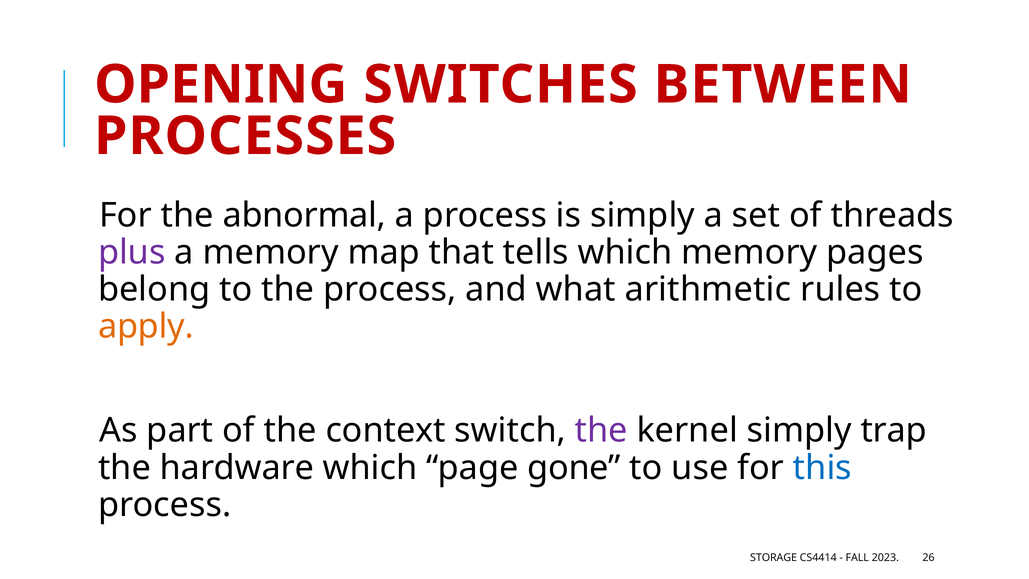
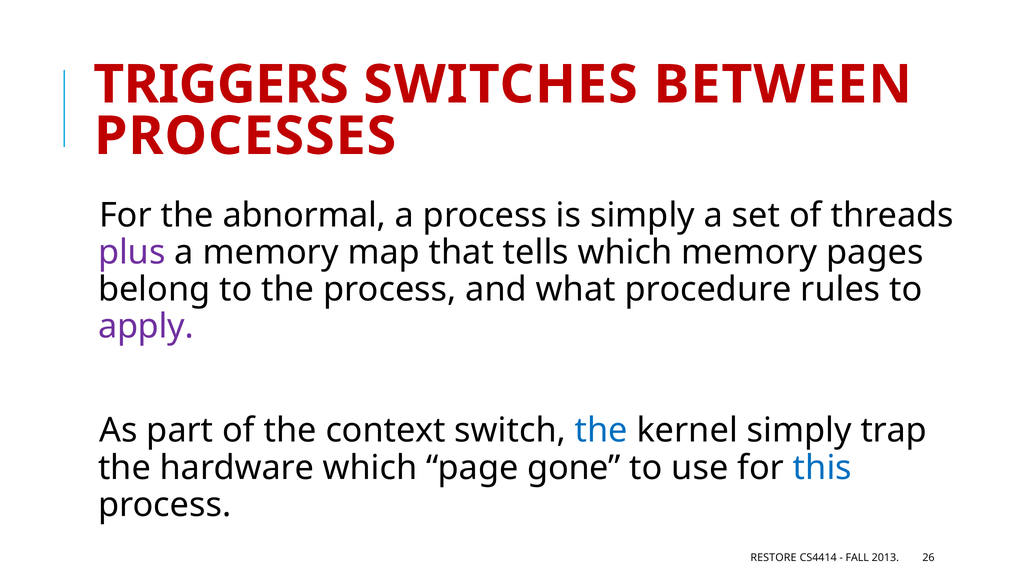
OPENING: OPENING -> TRIGGERS
arithmetic: arithmetic -> procedure
apply colour: orange -> purple
the at (601, 430) colour: purple -> blue
STORAGE: STORAGE -> RESTORE
2023: 2023 -> 2013
